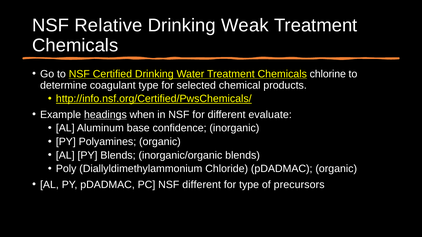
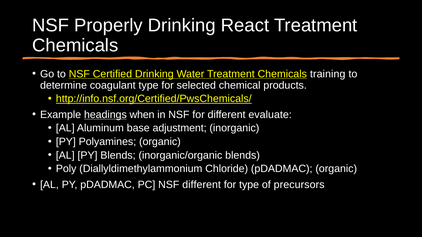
Relative: Relative -> Properly
Weak: Weak -> React
chlorine: chlorine -> training
confidence: confidence -> adjustment
